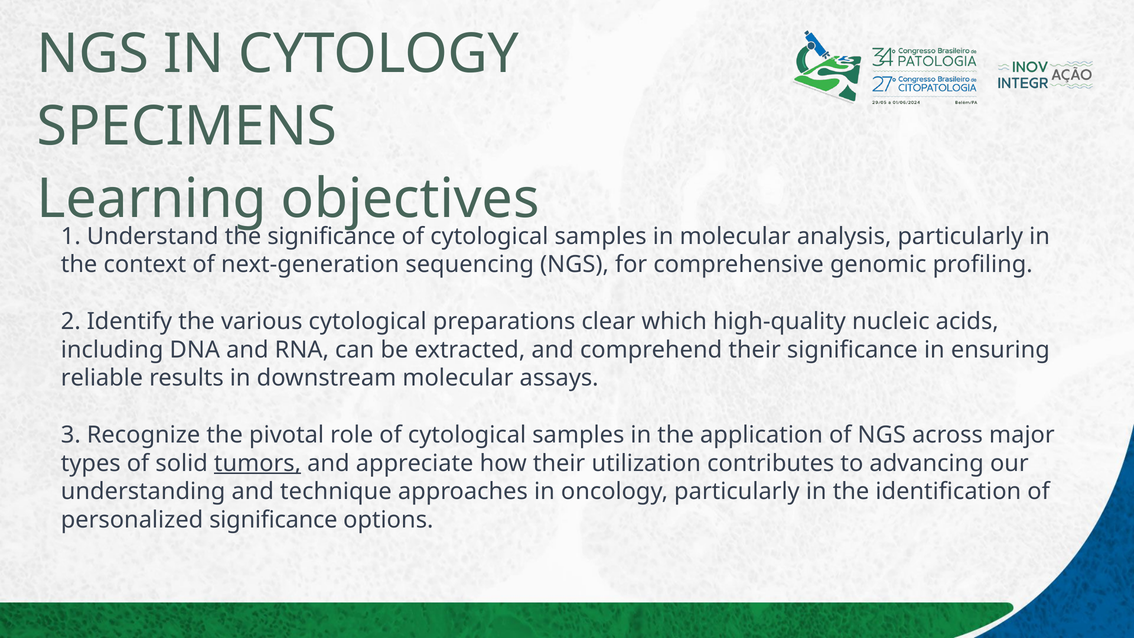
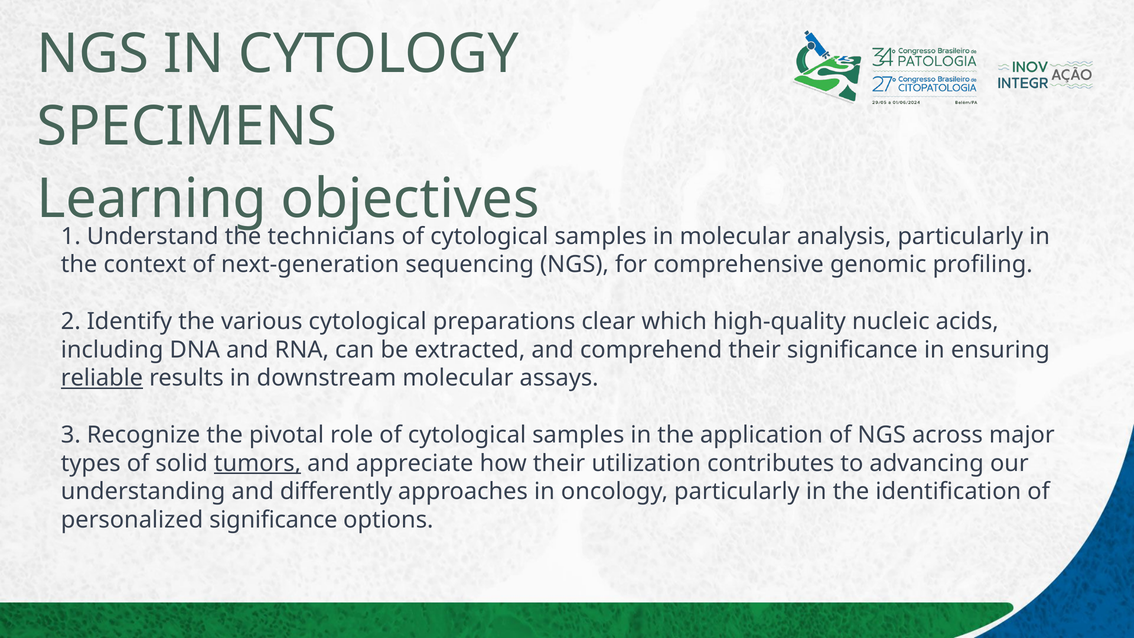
significance at (332, 236): significance -> technicians
reliable underline: none -> present
technique: technique -> differently
